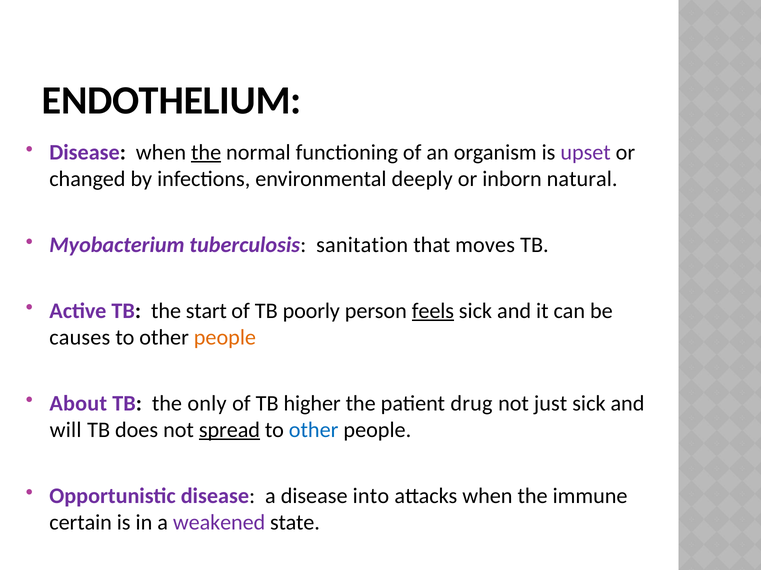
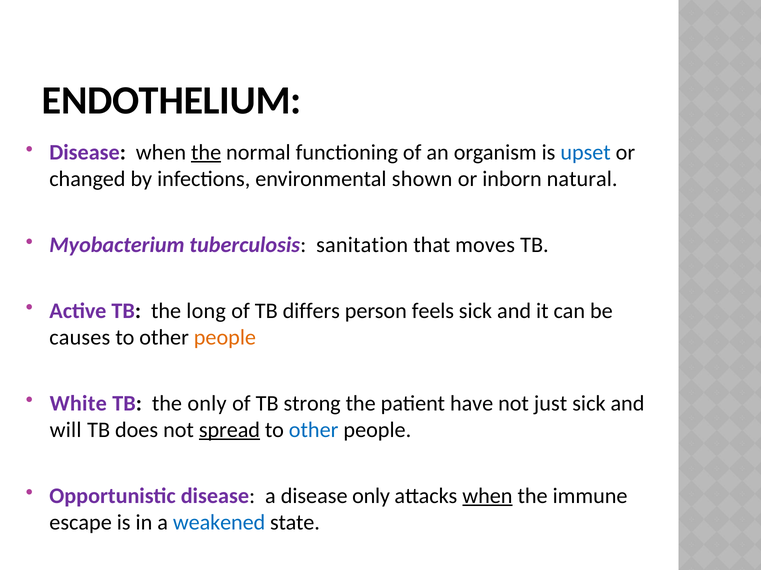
upset colour: purple -> blue
deeply: deeply -> shown
start: start -> long
poorly: poorly -> differs
feels underline: present -> none
About: About -> White
higher: higher -> strong
drug: drug -> have
disease into: into -> only
when at (487, 496) underline: none -> present
certain: certain -> escape
weakened colour: purple -> blue
